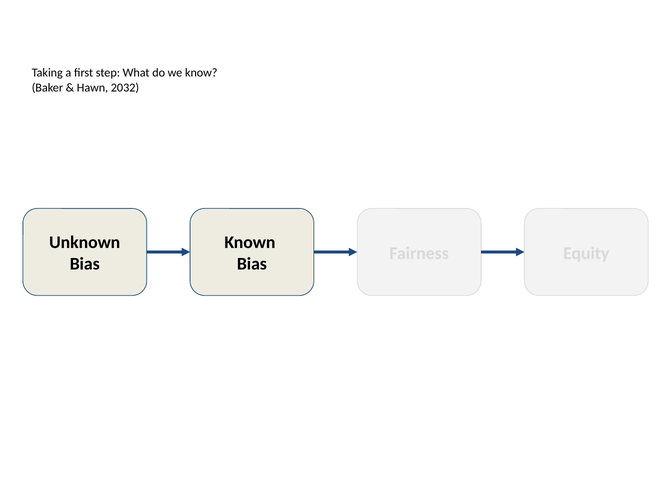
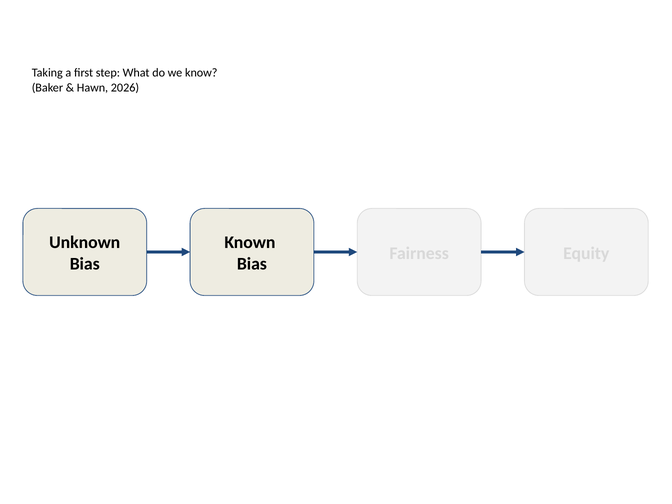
2032: 2032 -> 2026
